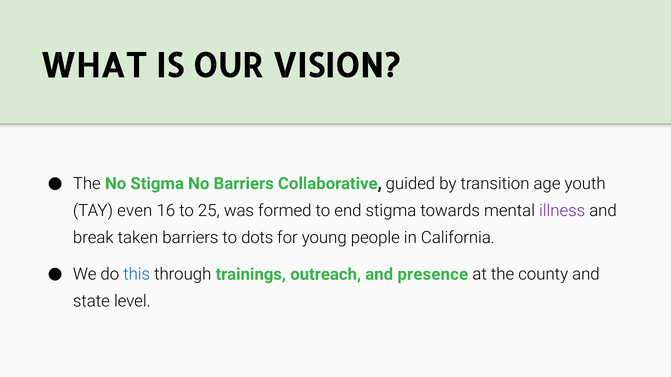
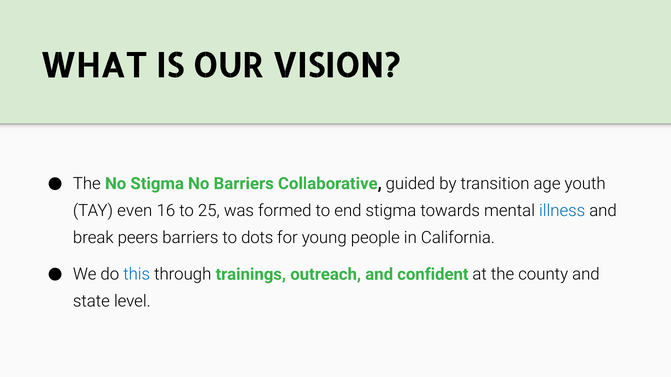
illness colour: purple -> blue
taken: taken -> peers
presence: presence -> confident
